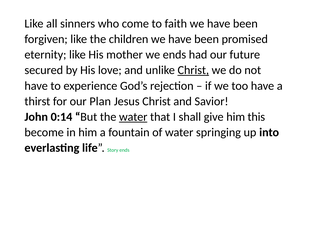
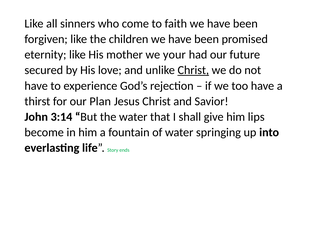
we ends: ends -> your
0:14: 0:14 -> 3:14
water at (133, 116) underline: present -> none
this: this -> lips
